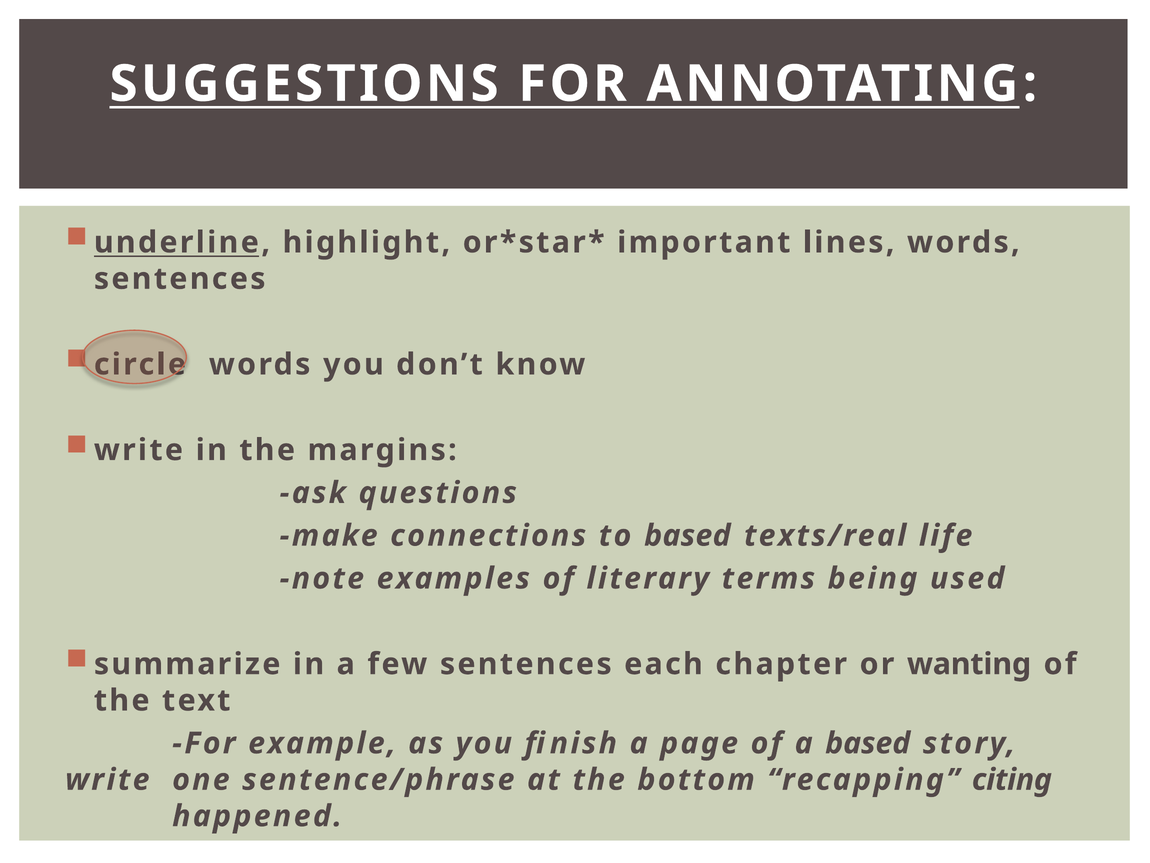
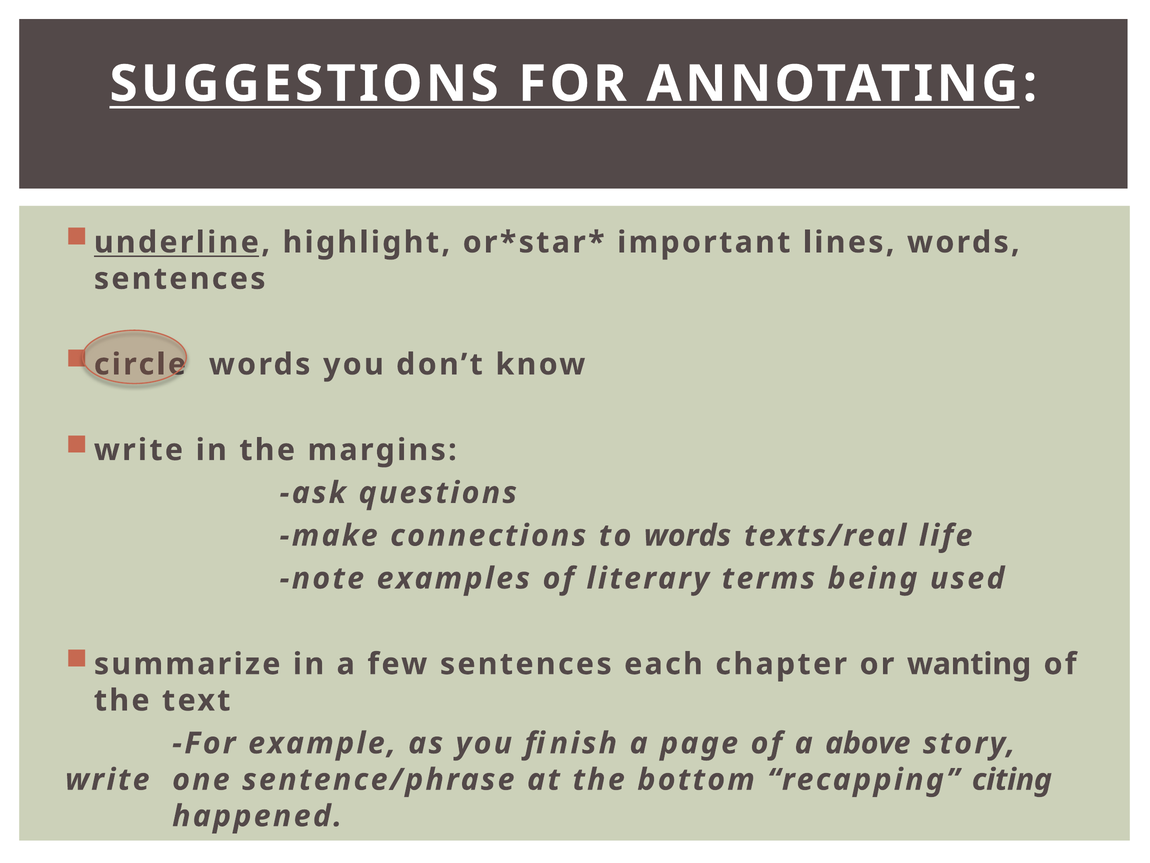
to based: based -> words
a based: based -> above
